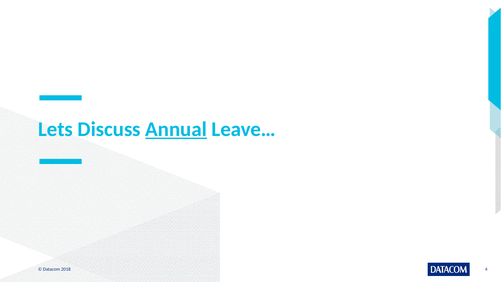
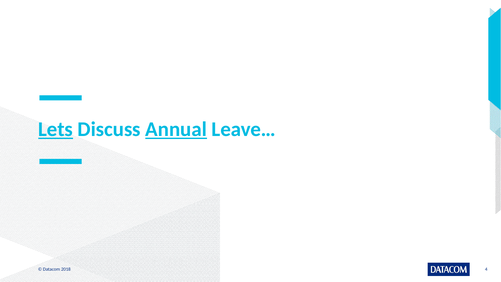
Lets underline: none -> present
